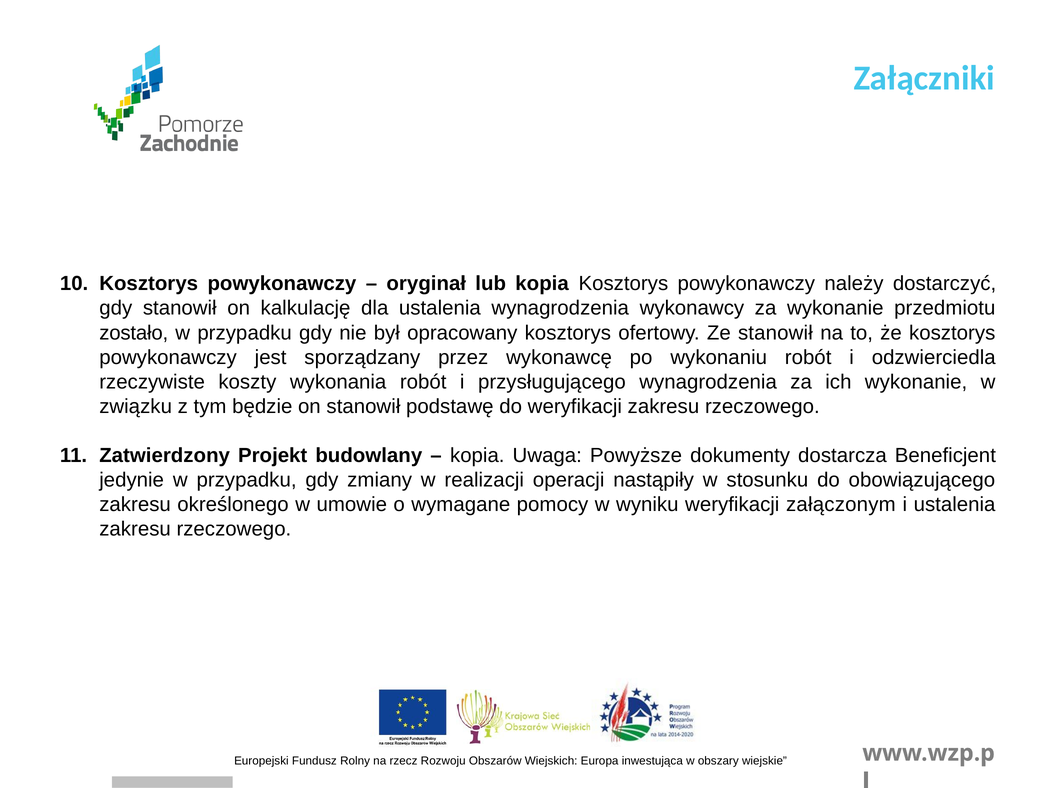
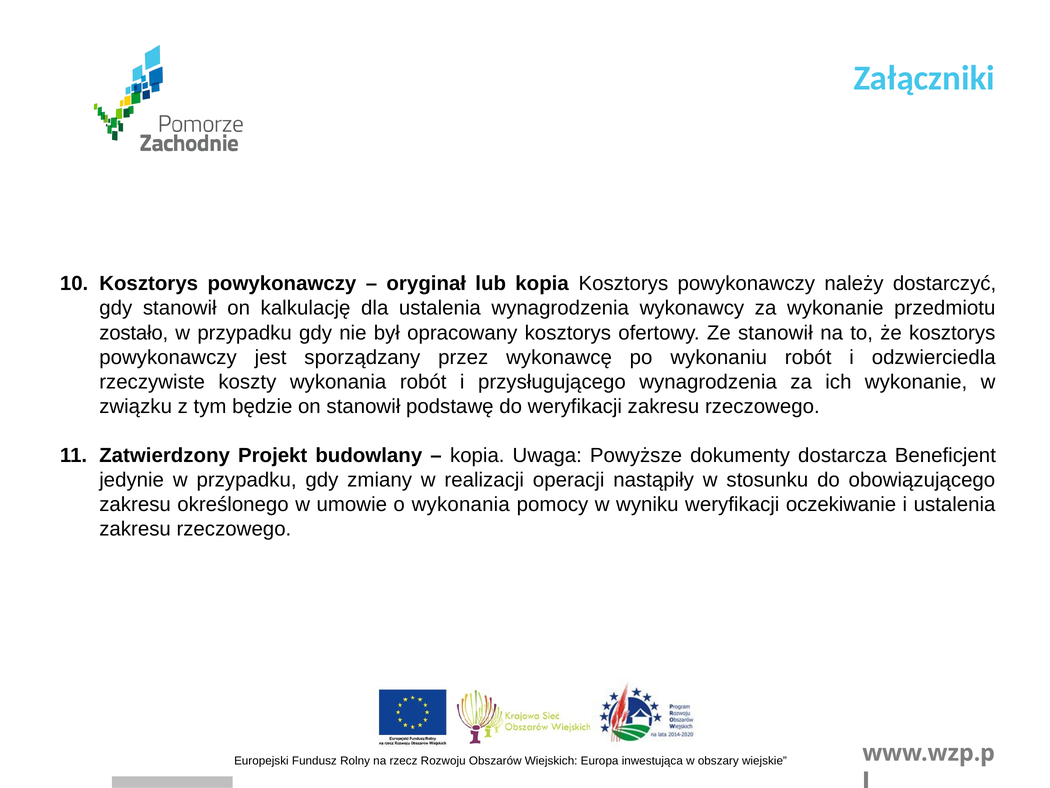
o wymagane: wymagane -> wykonania
załączonym: załączonym -> oczekiwanie
